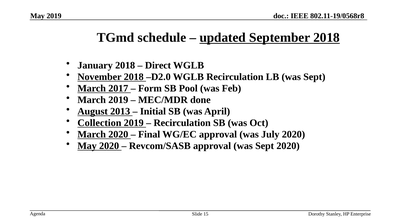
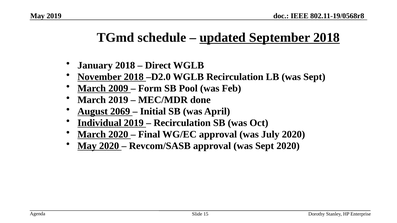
2017: 2017 -> 2009
2013: 2013 -> 2069
Collection: Collection -> Individual
